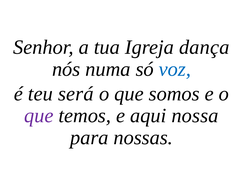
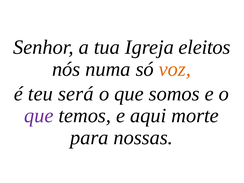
dança: dança -> eleitos
voz colour: blue -> orange
nossa: nossa -> morte
